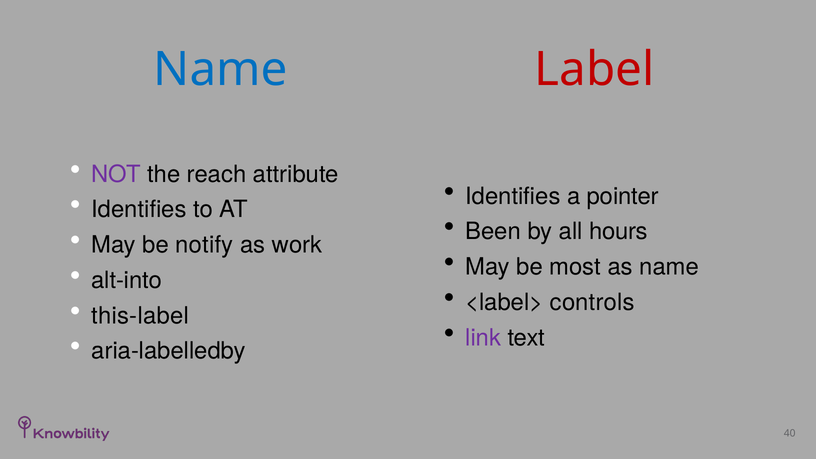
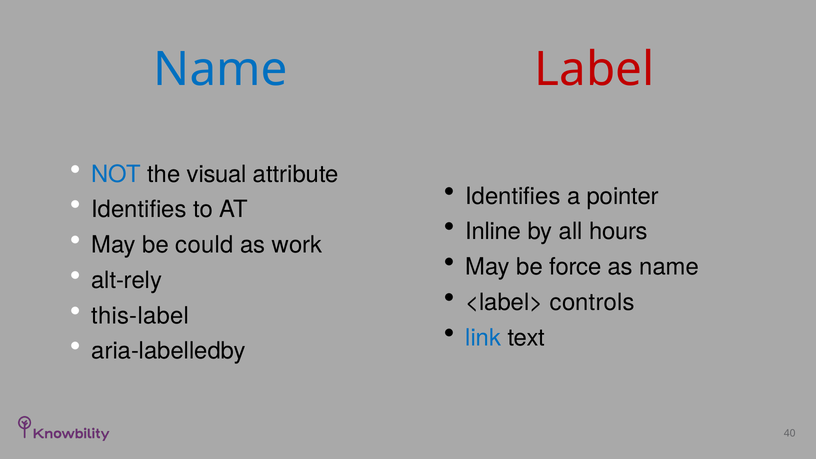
NOT colour: purple -> blue
reach: reach -> visual
Been: Been -> Inline
notify: notify -> could
most: most -> force
alt-into: alt-into -> alt-rely
link colour: purple -> blue
